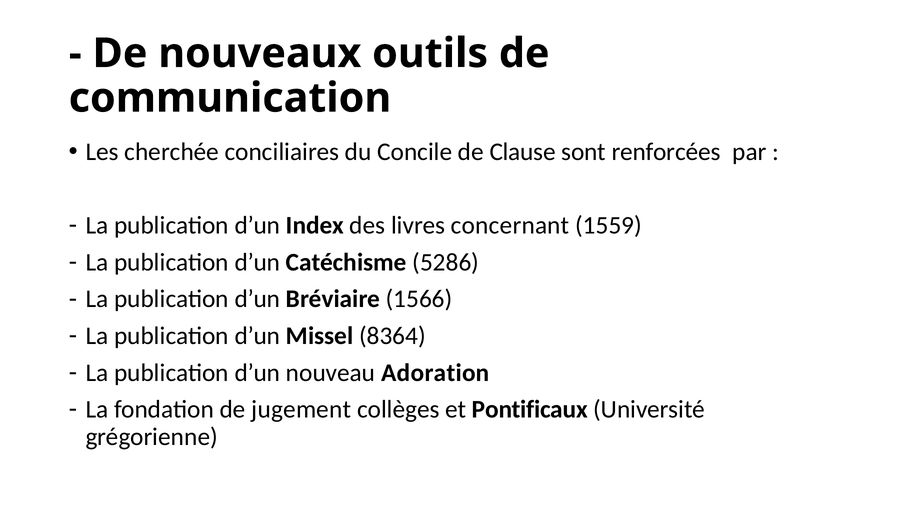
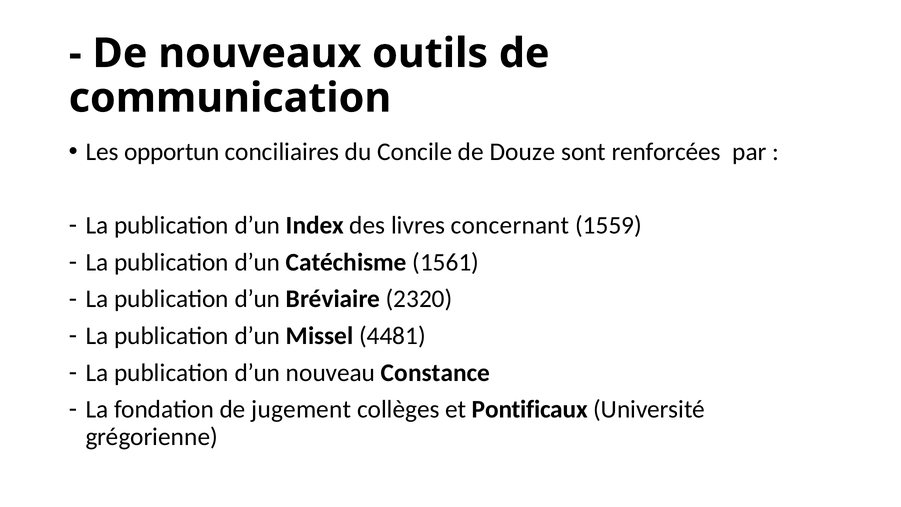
cherchée: cherchée -> opportun
Clause: Clause -> Douze
5286: 5286 -> 1561
1566: 1566 -> 2320
8364: 8364 -> 4481
Adoration: Adoration -> Constance
